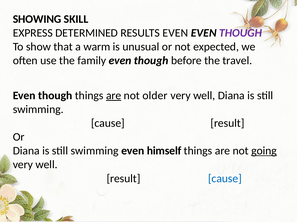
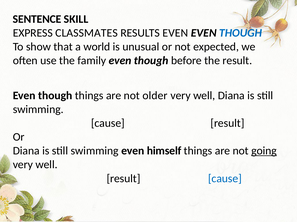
SHOWING: SHOWING -> SENTENCE
DETERMINED: DETERMINED -> CLASSMATES
THOUGH at (241, 33) colour: purple -> blue
warm: warm -> world
the travel: travel -> result
are at (114, 96) underline: present -> none
